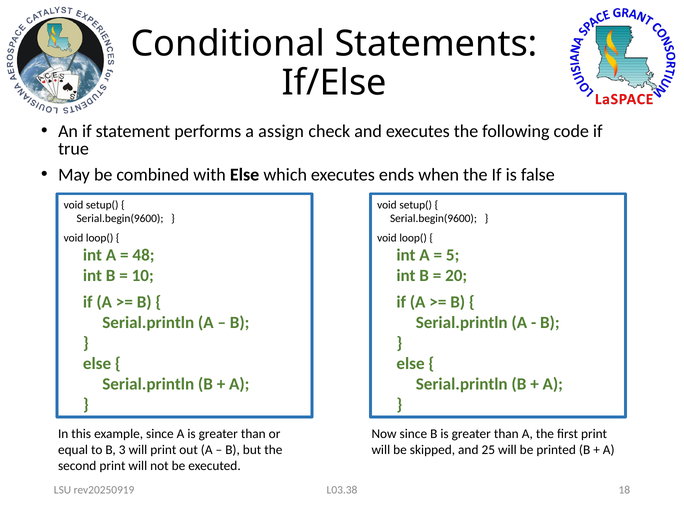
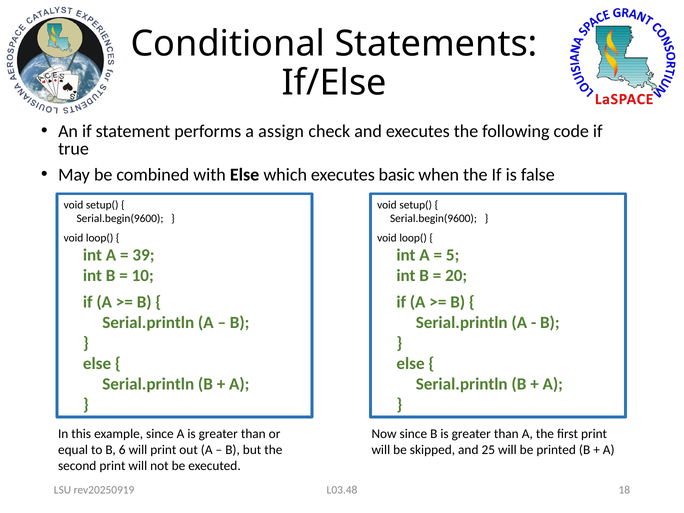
ends: ends -> basic
48: 48 -> 39
3: 3 -> 6
L03.38: L03.38 -> L03.48
